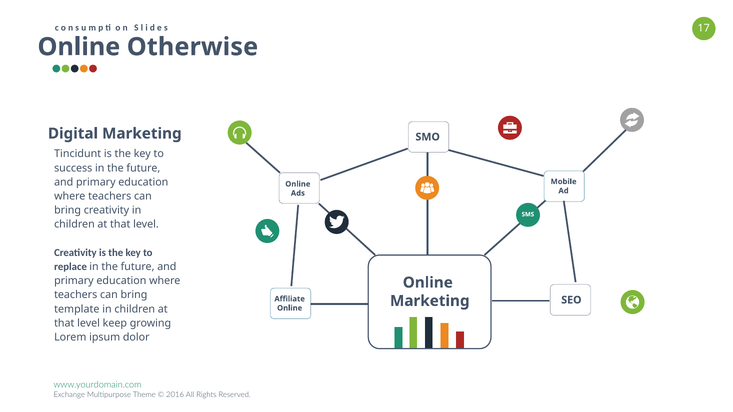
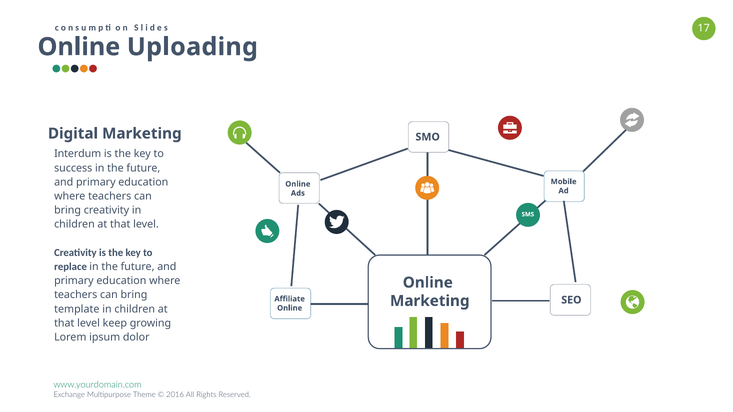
Otherwise: Otherwise -> Uploading
Tincidunt: Tincidunt -> Interdum
